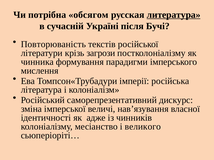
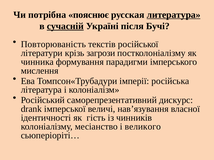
обсягом: обсягом -> пояснює
сучасній underline: none -> present
зміна: зміна -> drank
адже: адже -> гість
